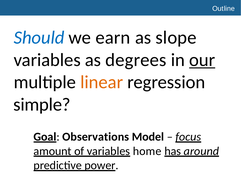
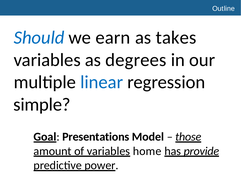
slope: slope -> takes
our underline: present -> none
linear colour: orange -> blue
Observations: Observations -> Presentations
focus: focus -> those
around: around -> provide
